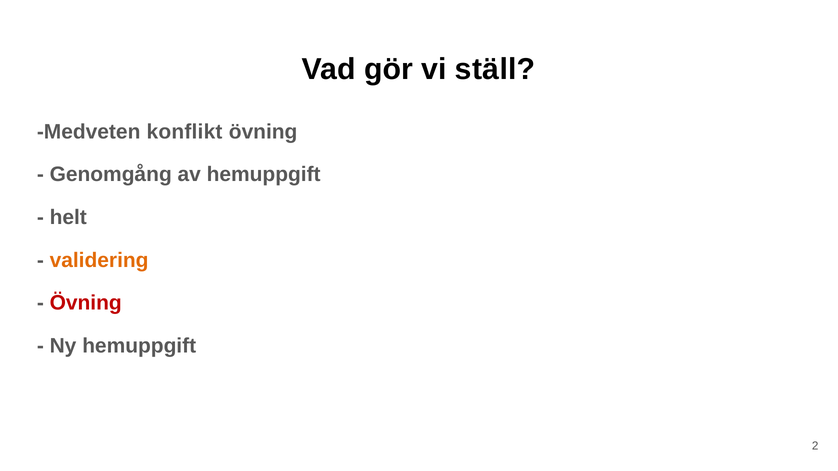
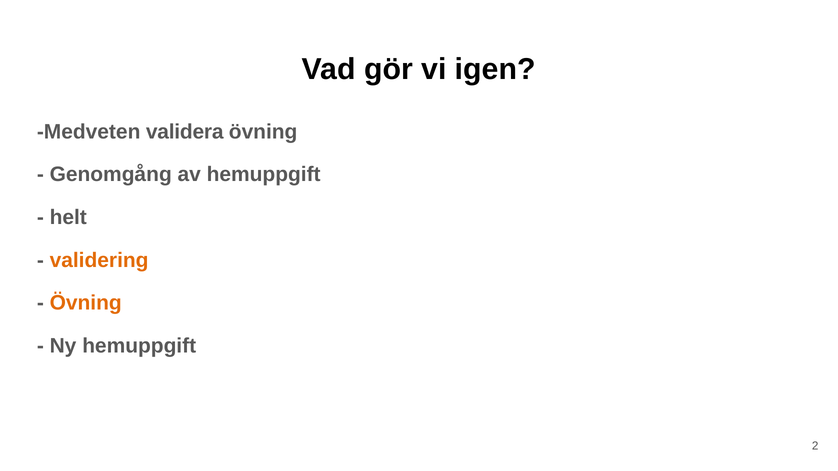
ställ: ställ -> igen
konflikt: konflikt -> validera
Övning at (86, 303) colour: red -> orange
